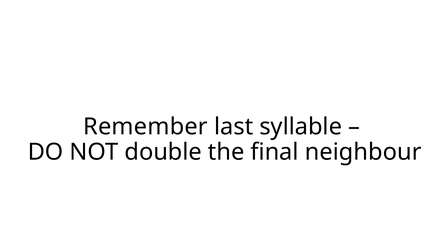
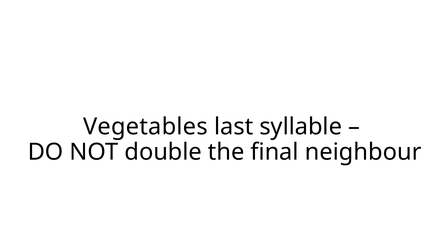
Remember: Remember -> Vegetables
